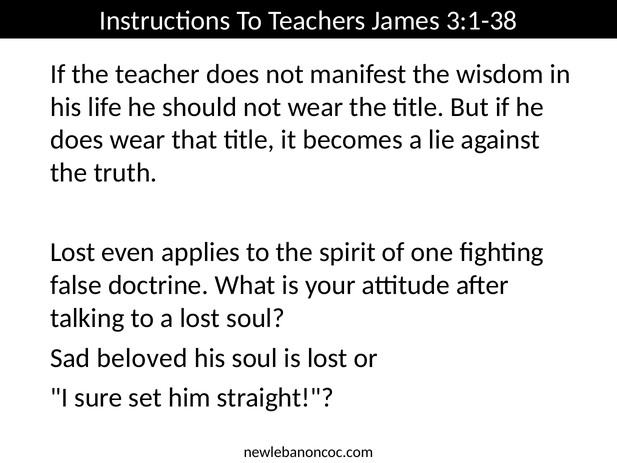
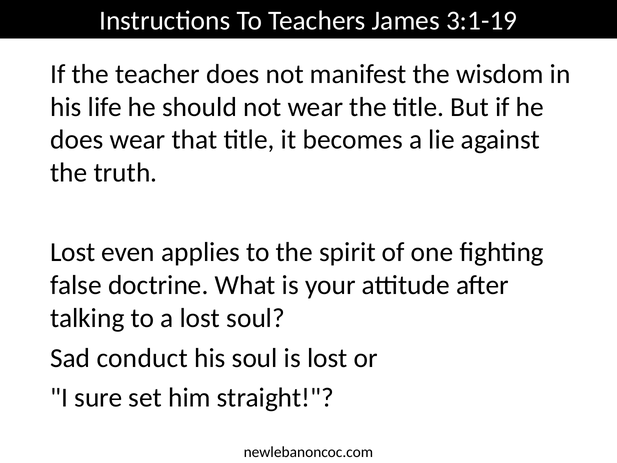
3:1-38: 3:1-38 -> 3:1-19
beloved: beloved -> conduct
